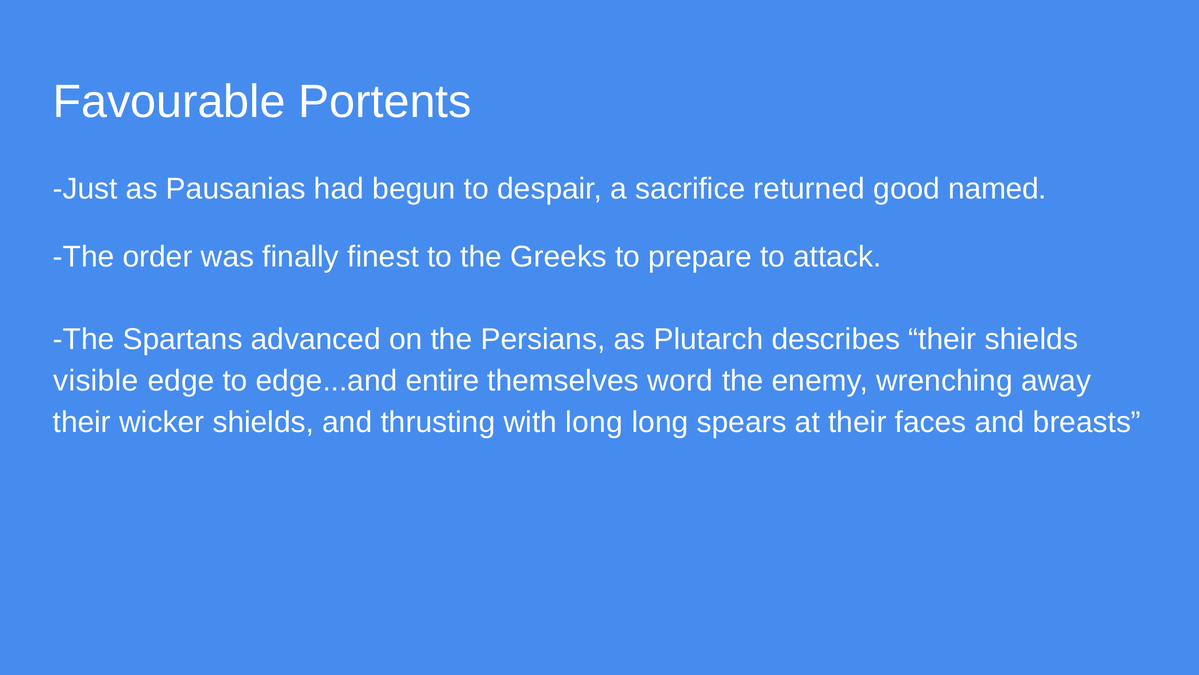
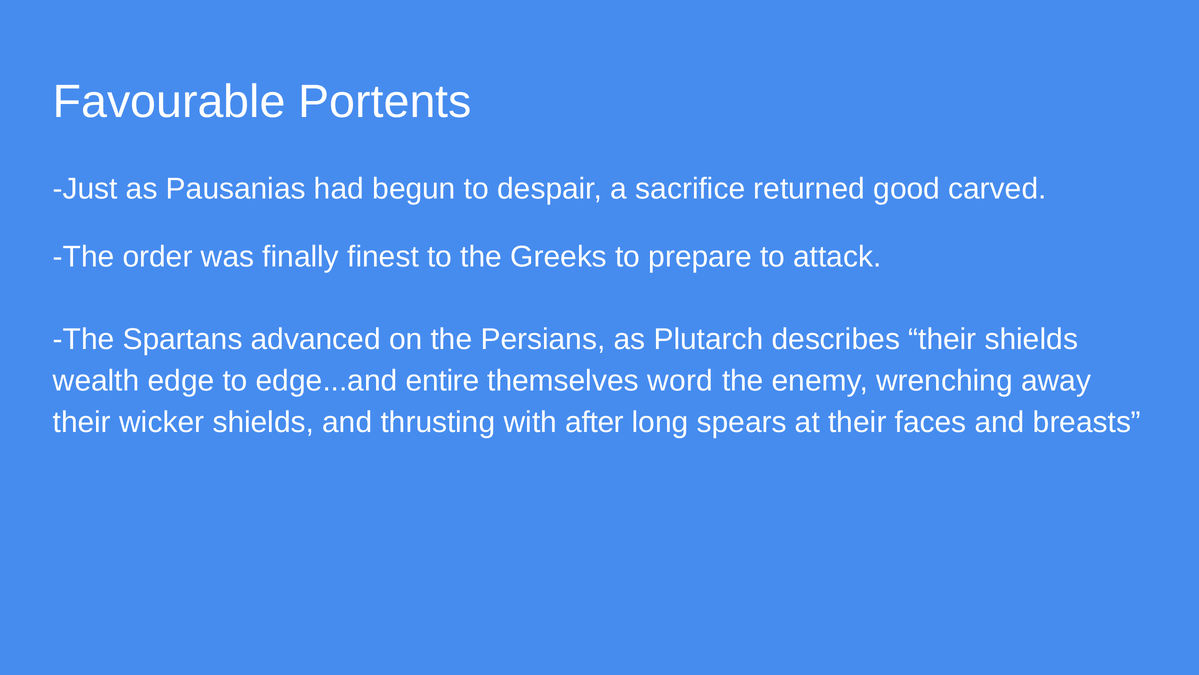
named: named -> carved
visible: visible -> wealth
with long: long -> after
